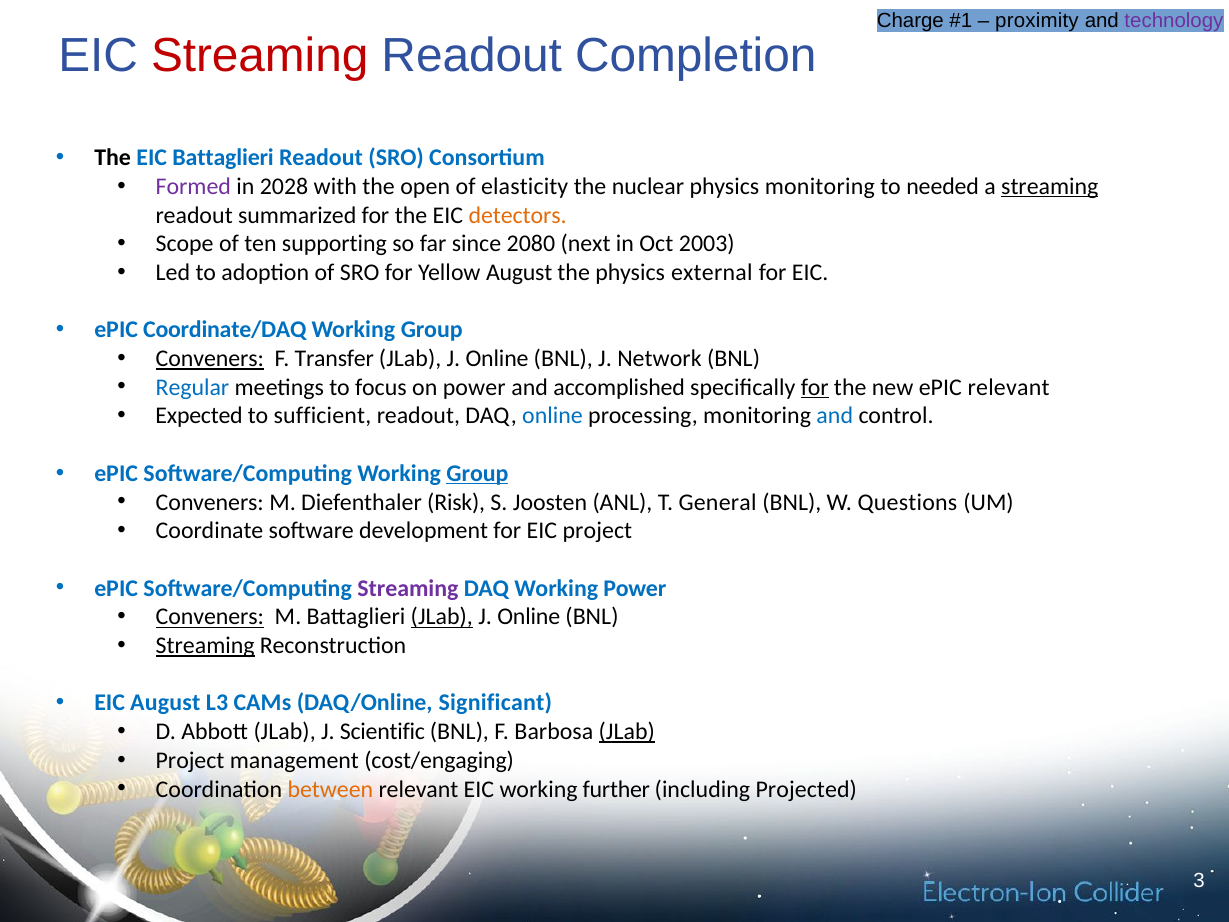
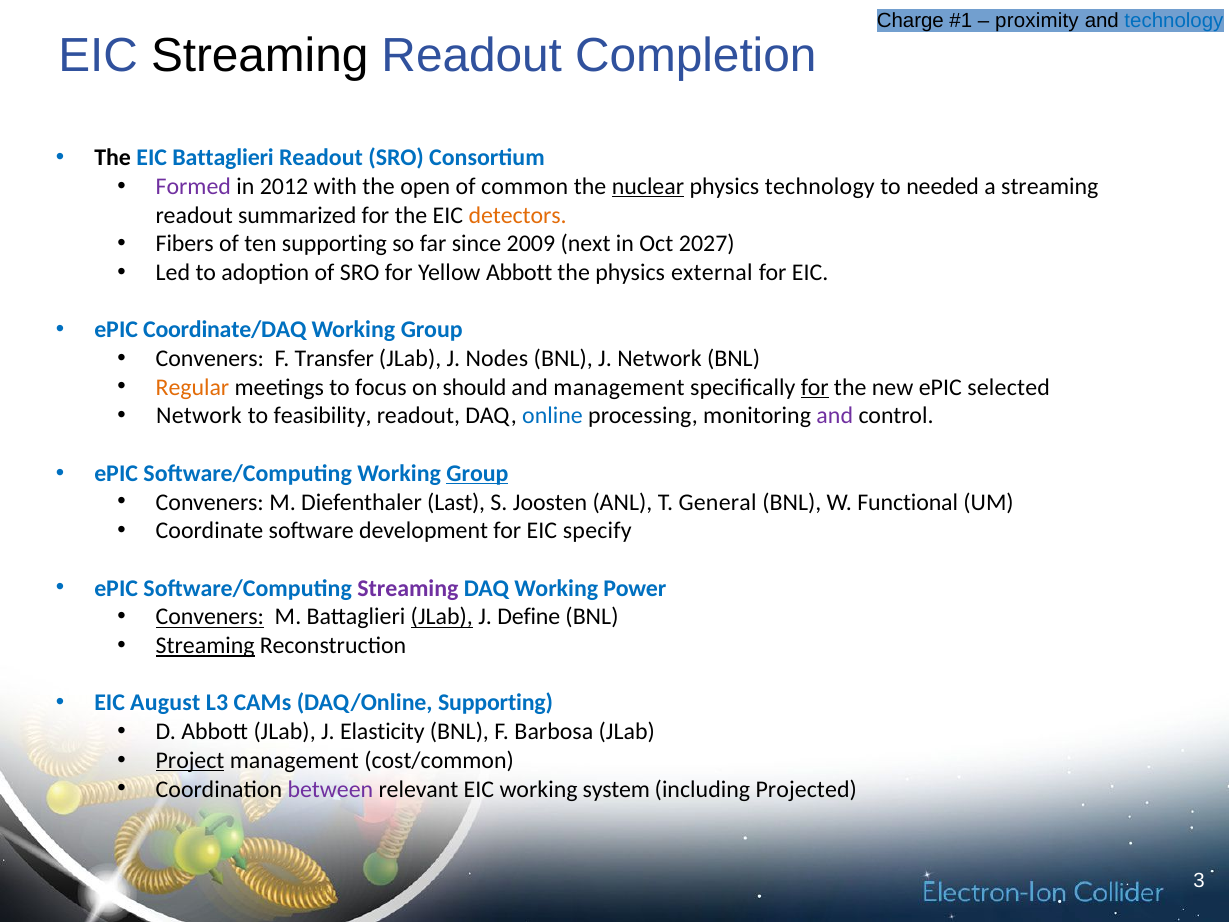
technology at (1174, 20) colour: purple -> blue
Streaming at (260, 56) colour: red -> black
2028: 2028 -> 2012
elasticity: elasticity -> common
nuclear underline: none -> present
physics monitoring: monitoring -> technology
streaming at (1050, 186) underline: present -> none
Scope: Scope -> Fibers
2080: 2080 -> 2009
2003: 2003 -> 2027
Yellow August: August -> Abbott
Conveners at (210, 359) underline: present -> none
Online at (497, 359): Online -> Nodes
Regular colour: blue -> orange
on power: power -> should
and accomplished: accomplished -> management
ePIC relevant: relevant -> selected
Expected at (199, 416): Expected -> Network
sufficient: sufficient -> feasibility
and at (835, 416) colour: blue -> purple
Risk: Risk -> Last
Questions: Questions -> Functional
EIC project: project -> specify
Online at (529, 617): Online -> Define
DAQ/Online Significant: Significant -> Supporting
Scientific: Scientific -> Elasticity
JLab at (627, 732) underline: present -> none
Project at (190, 760) underline: none -> present
cost/engaging: cost/engaging -> cost/common
between colour: orange -> purple
further: further -> system
